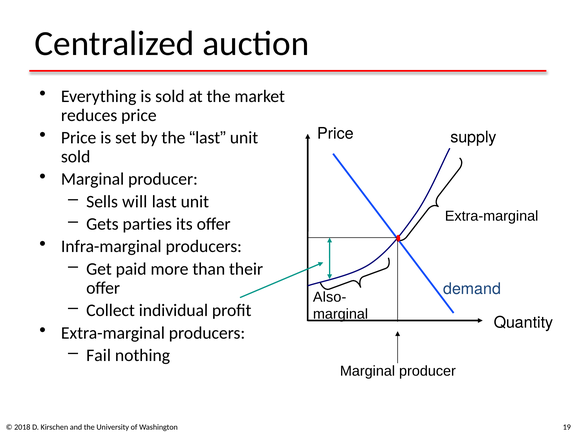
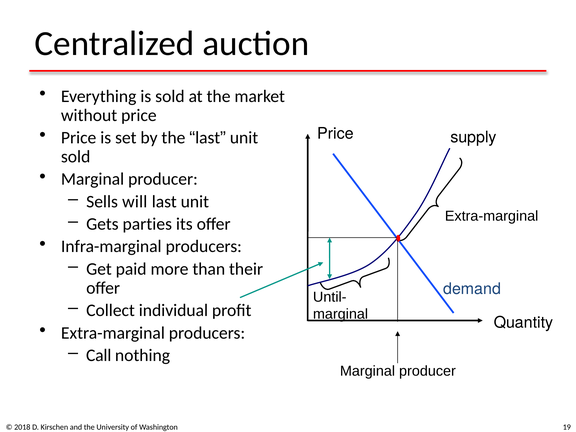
reduces: reduces -> without
Also-: Also- -> Until-
Fail: Fail -> Call
